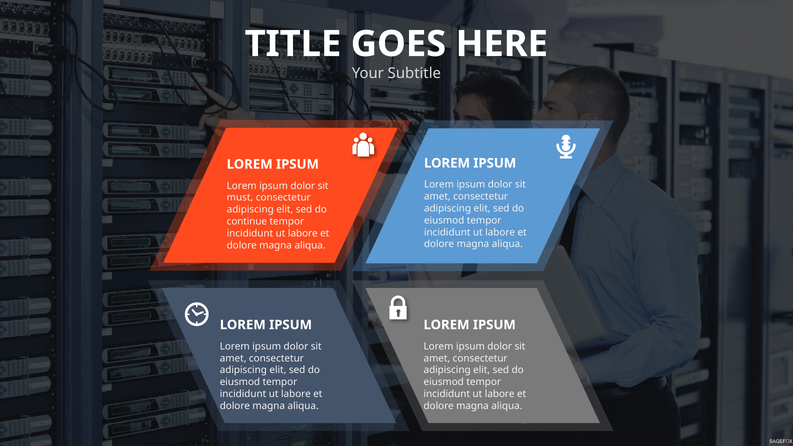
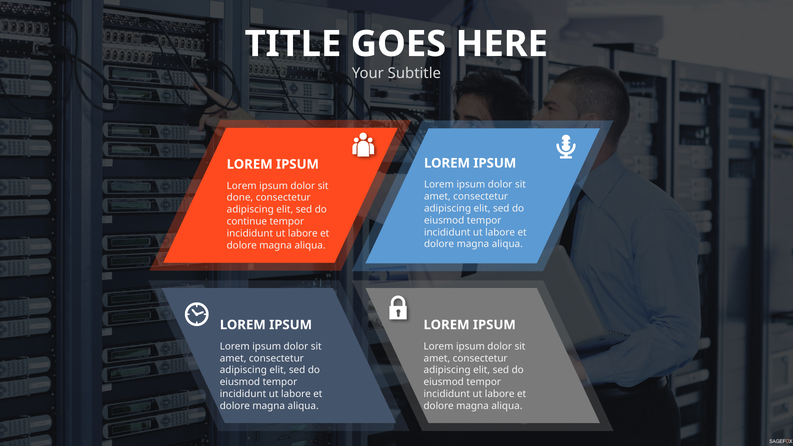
must: must -> done
